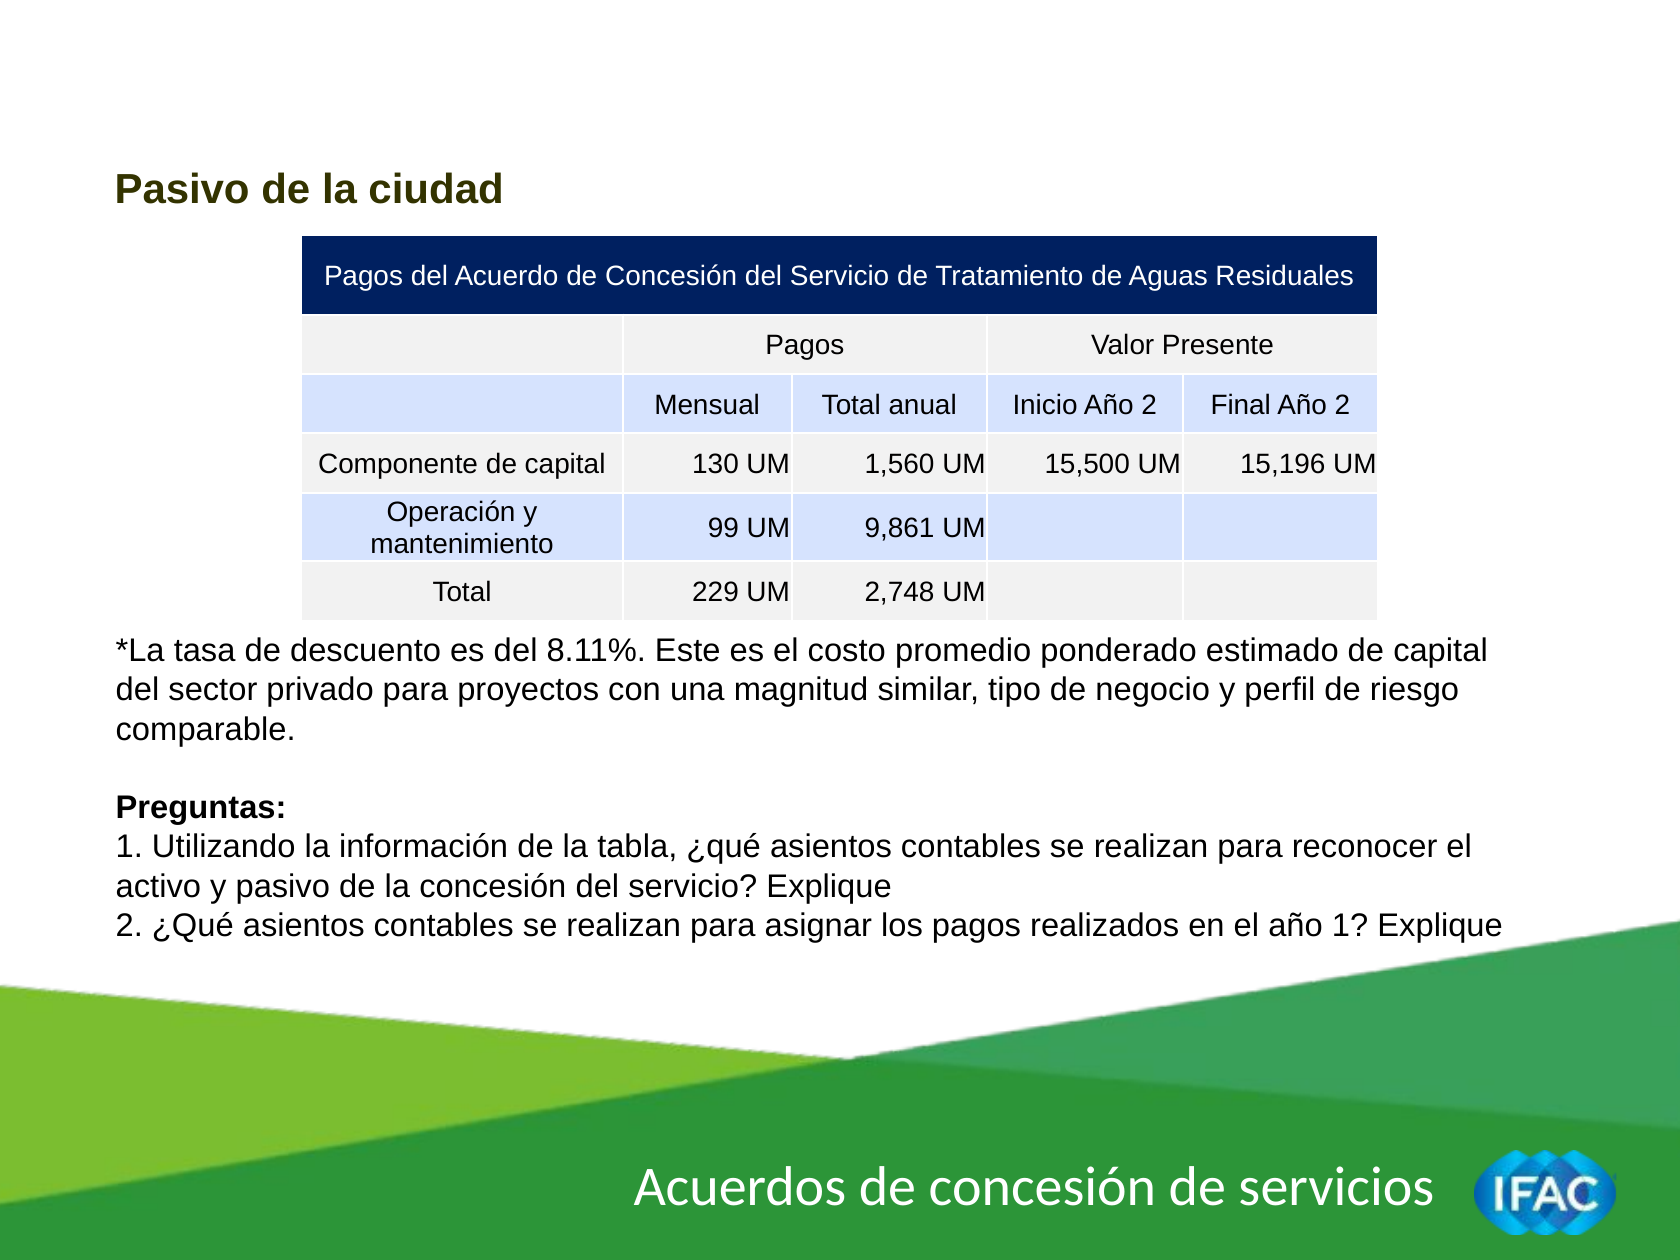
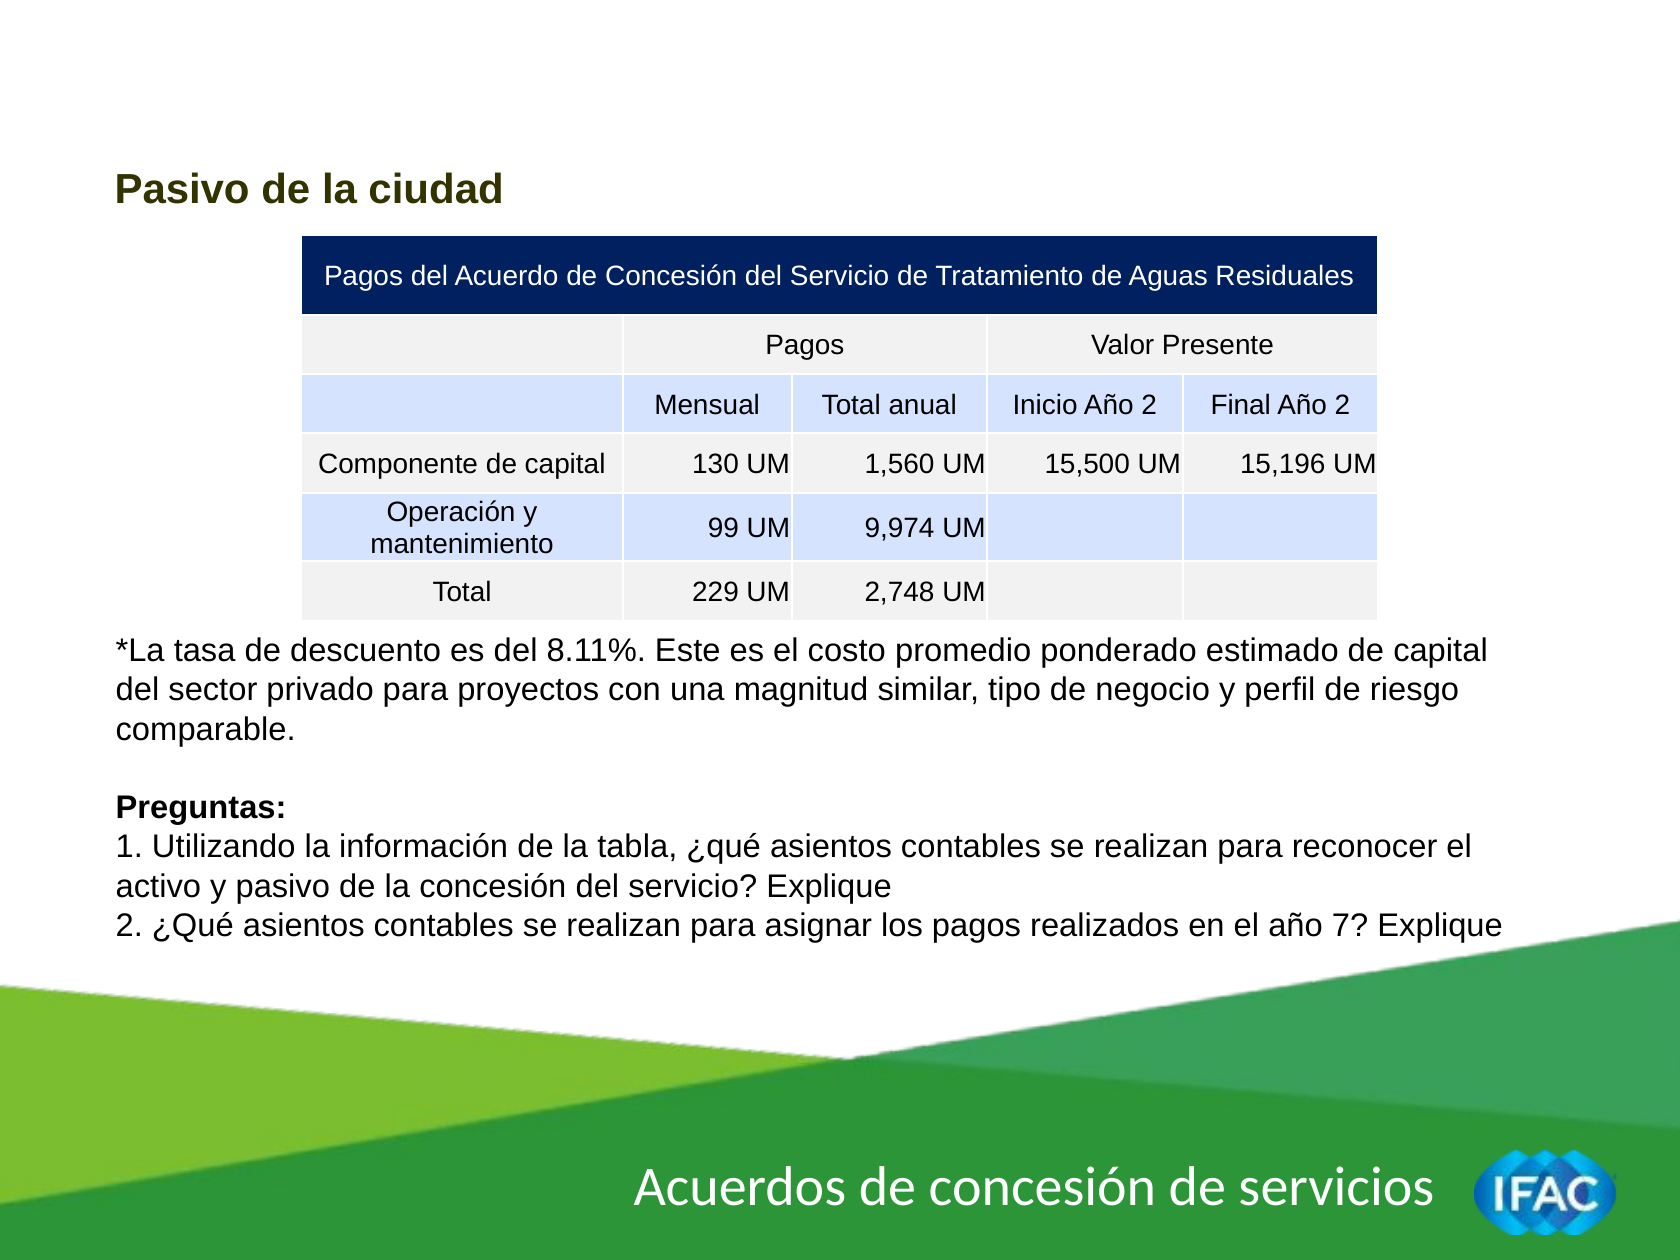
9,861: 9,861 -> 9,974
año 1: 1 -> 7
